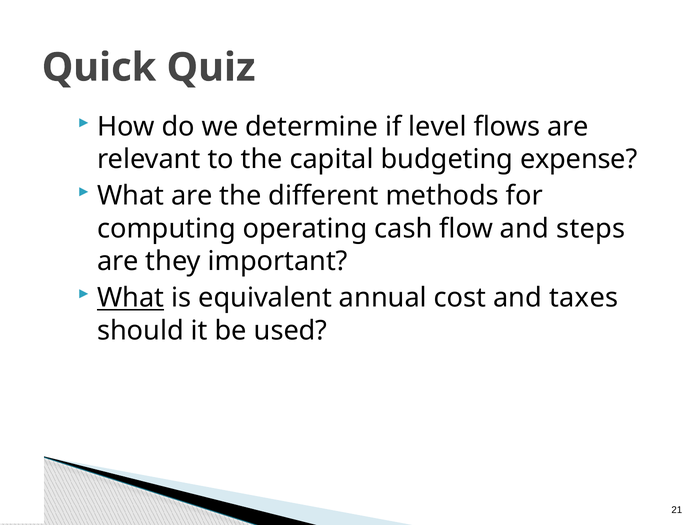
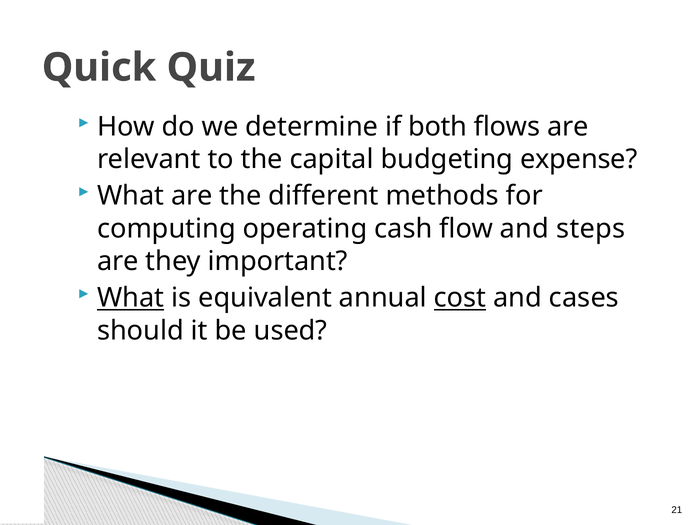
level: level -> both
cost underline: none -> present
taxes: taxes -> cases
